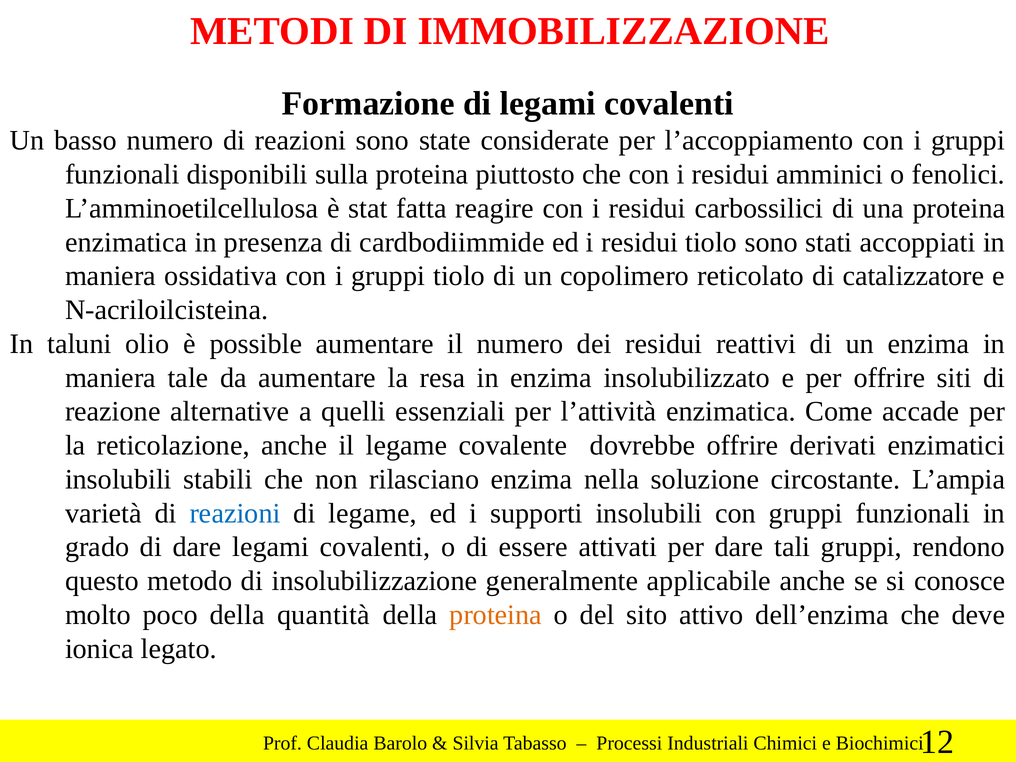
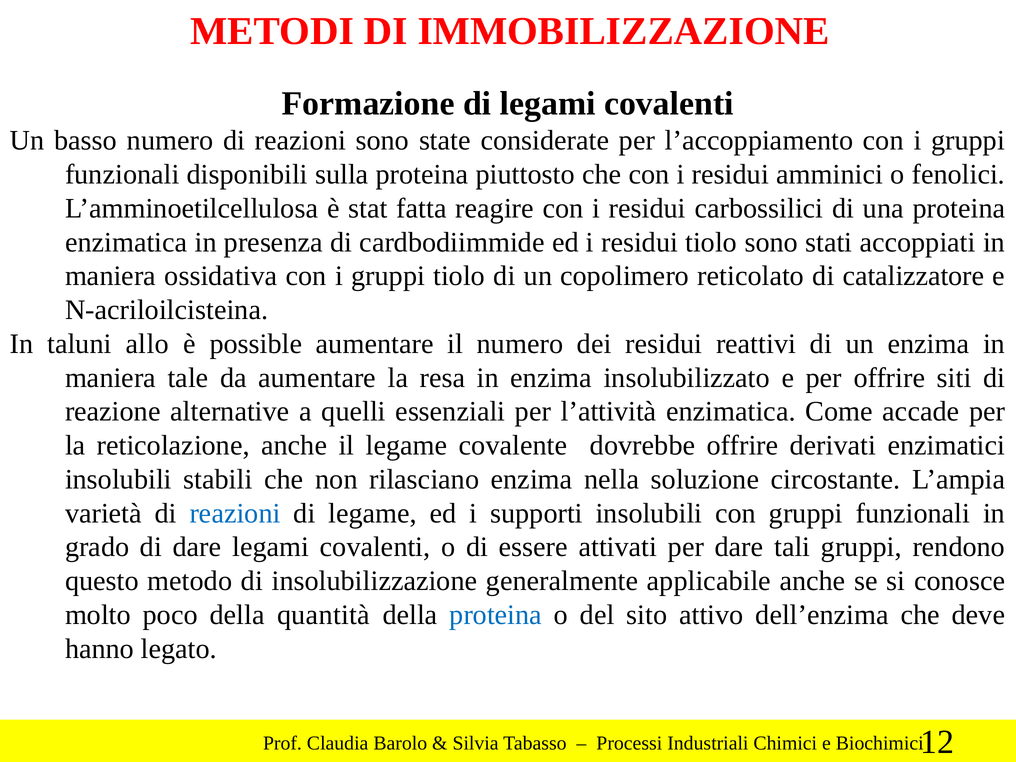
olio: olio -> allo
proteina at (496, 615) colour: orange -> blue
ionica: ionica -> hanno
